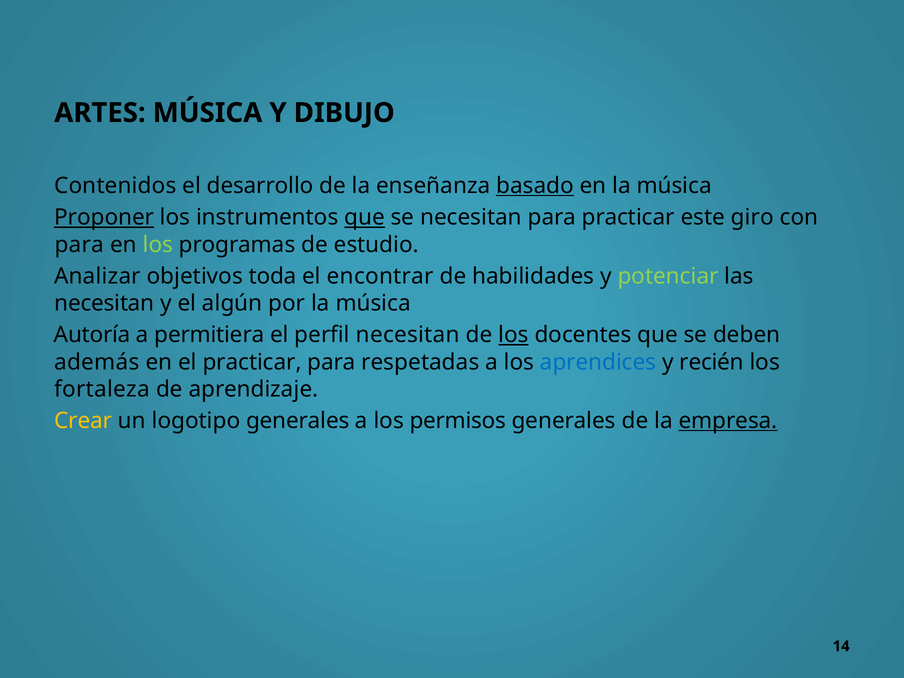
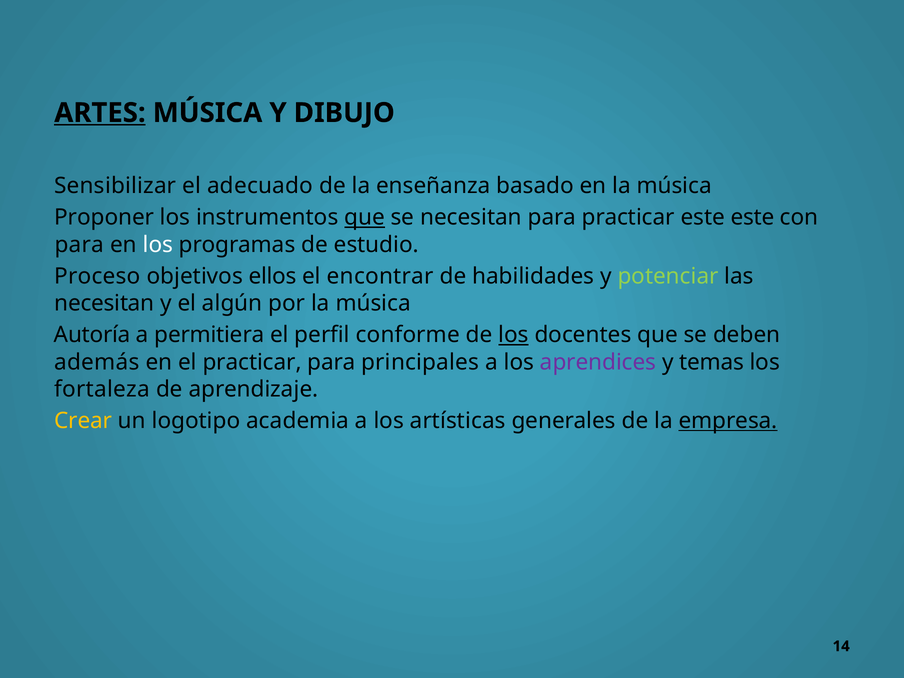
ARTES underline: none -> present
Contenidos: Contenidos -> Sensibilizar
desarrollo: desarrollo -> adecuado
basado underline: present -> none
Proponer underline: present -> none
este giro: giro -> este
los at (158, 245) colour: light green -> white
Analizar: Analizar -> Proceso
toda: toda -> ellos
perfil necesitan: necesitan -> conforme
respetadas: respetadas -> principales
aprendices colour: blue -> purple
recién: recién -> temas
logotipo generales: generales -> academia
permisos: permisos -> artísticas
